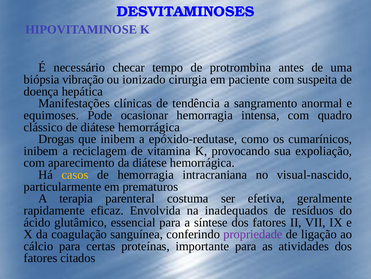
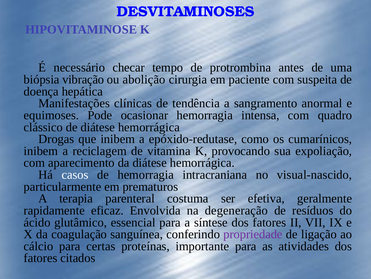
ionizado: ionizado -> abolição
casos colour: yellow -> white
inadequados: inadequados -> degeneração
